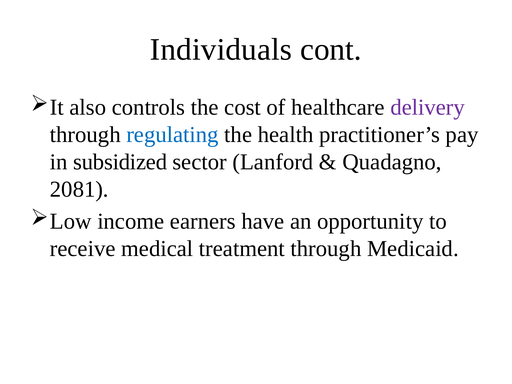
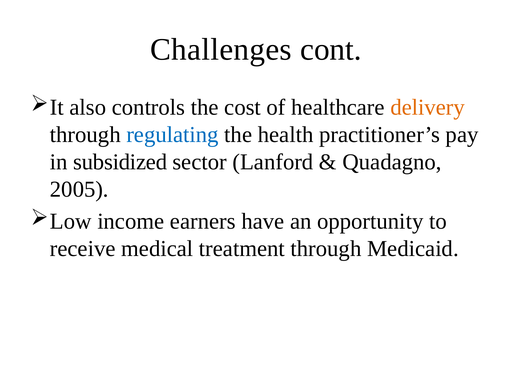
Individuals: Individuals -> Challenges
delivery colour: purple -> orange
2081: 2081 -> 2005
